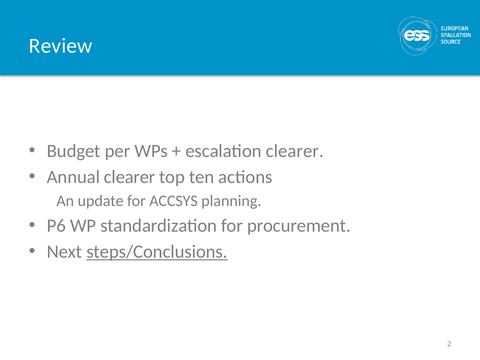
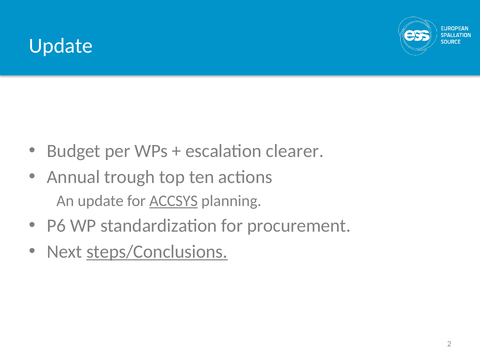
Review at (61, 46): Review -> Update
Annual clearer: clearer -> trough
ACCSYS underline: none -> present
